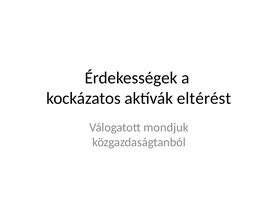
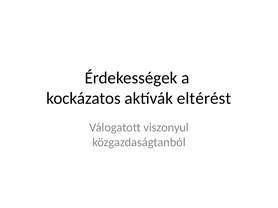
mondjuk: mondjuk -> viszonyul
